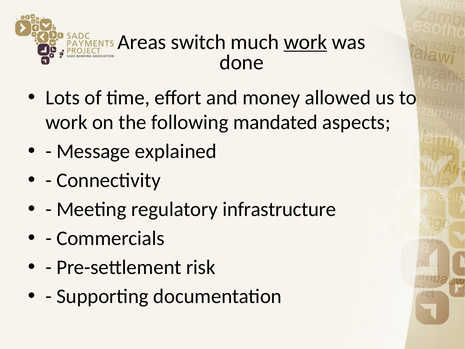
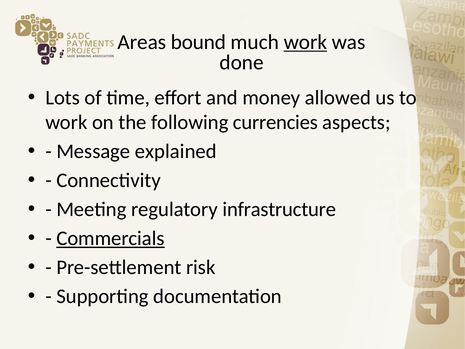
switch: switch -> bound
mandated: mandated -> currencies
Commercials underline: none -> present
